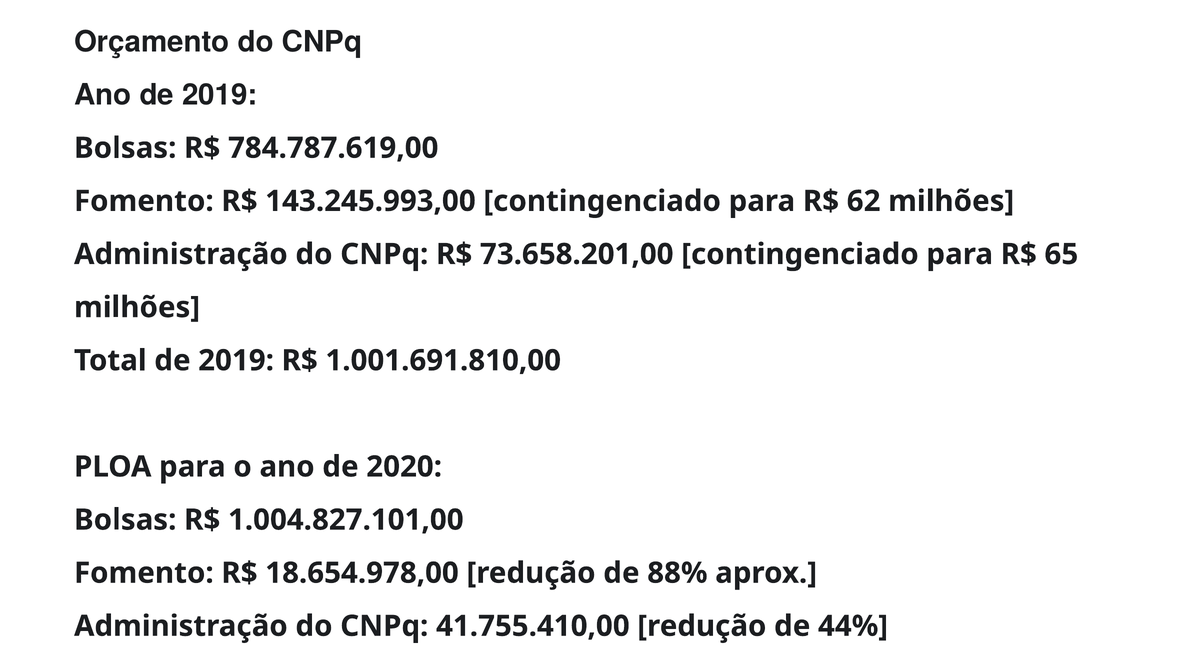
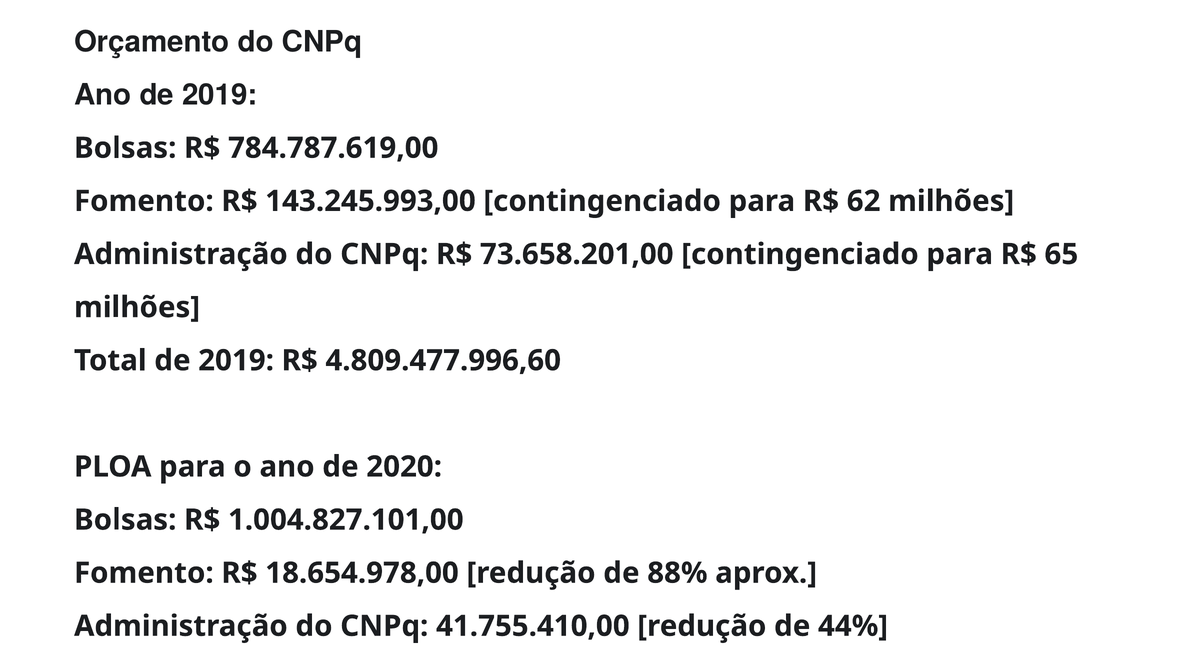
1.001.691.810,00: 1.001.691.810,00 -> 4.809.477.996,60
